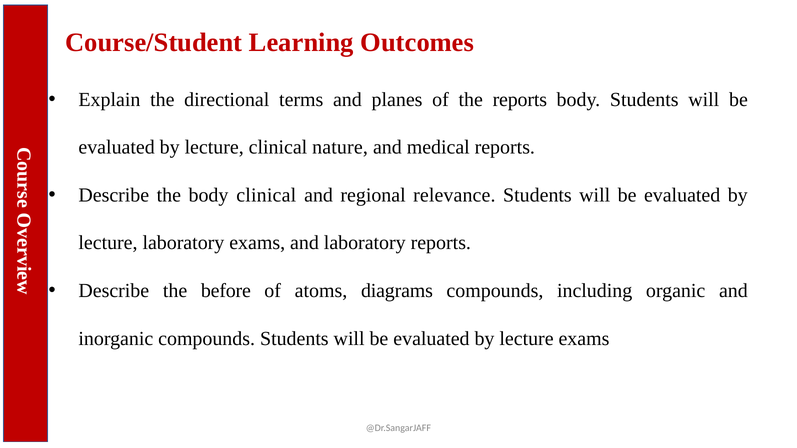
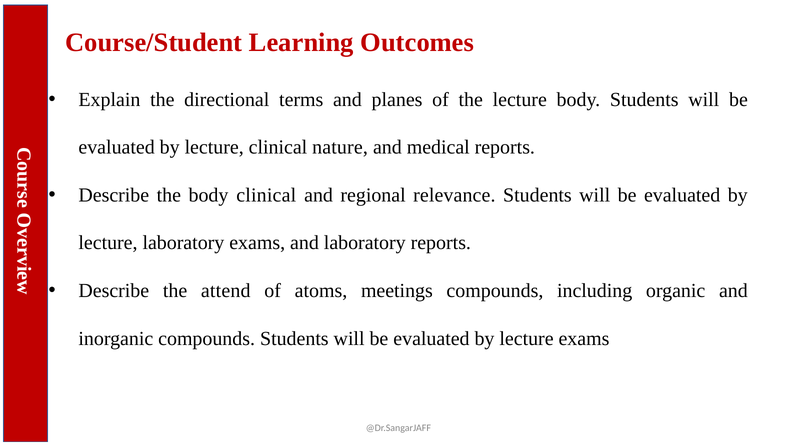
the reports: reports -> lecture
before: before -> attend
diagrams: diagrams -> meetings
